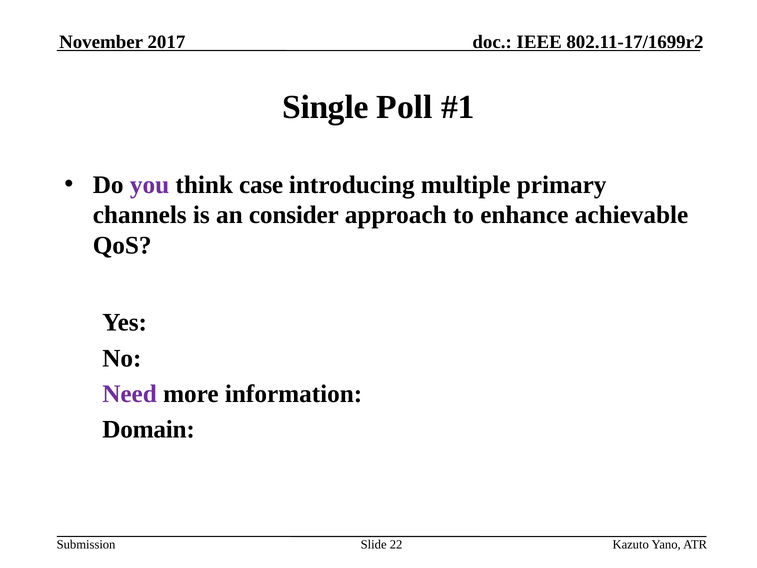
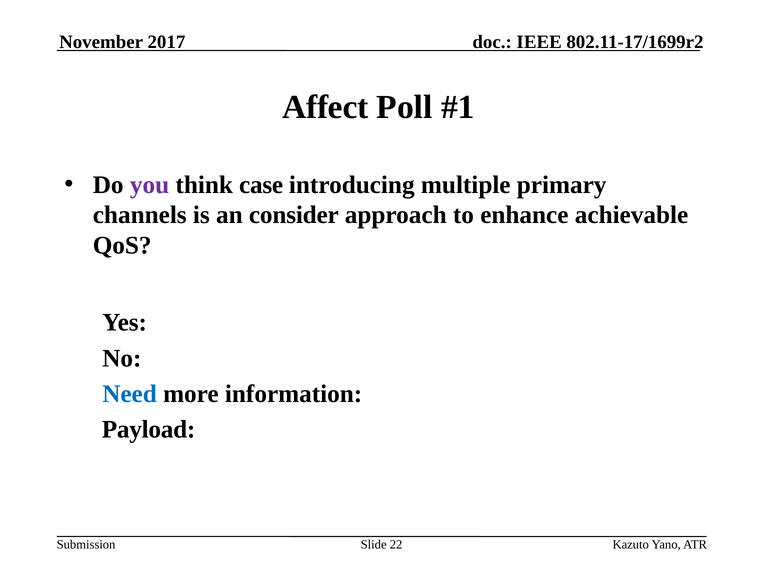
Single: Single -> Affect
Need colour: purple -> blue
Domain: Domain -> Payload
